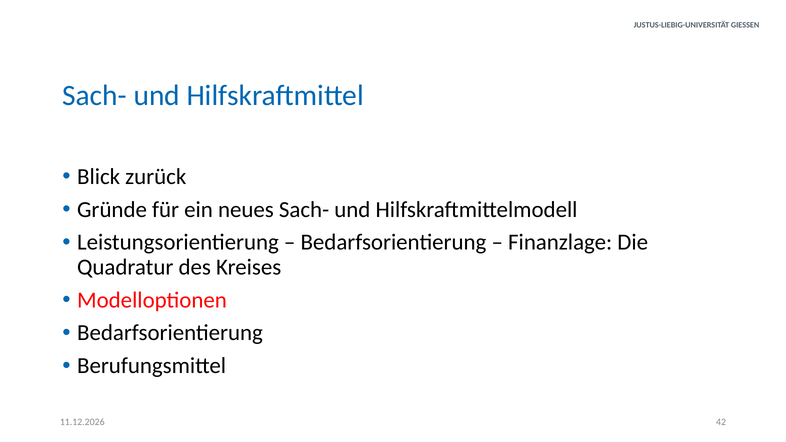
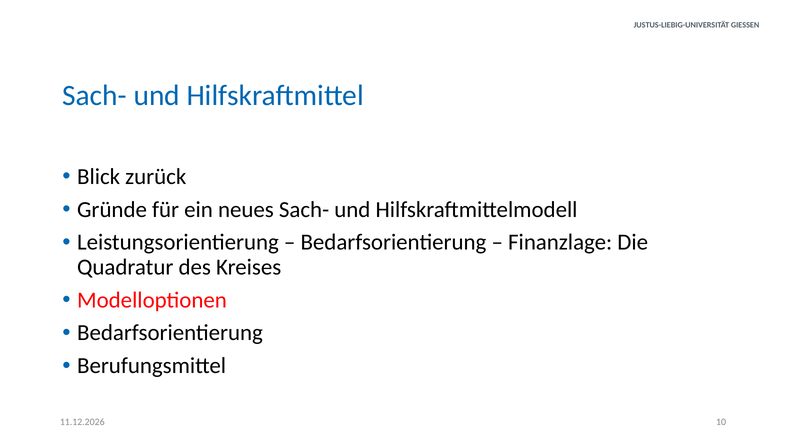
42: 42 -> 10
